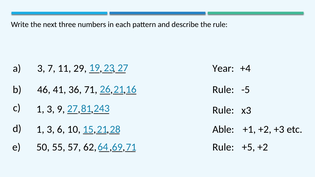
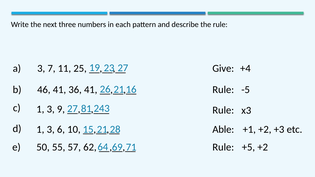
29: 29 -> 25
Year: Year -> Give
36 71: 71 -> 41
